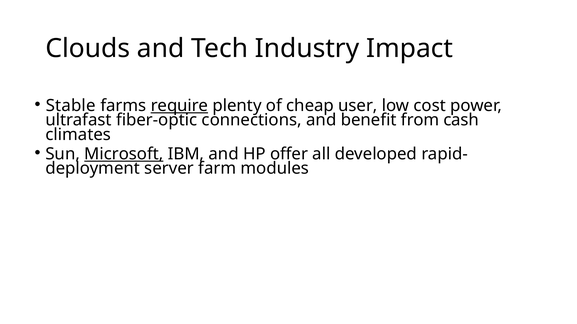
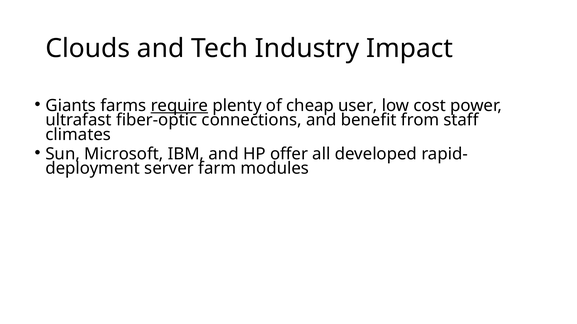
Stable: Stable -> Giants
cash: cash -> staff
Microsoft underline: present -> none
